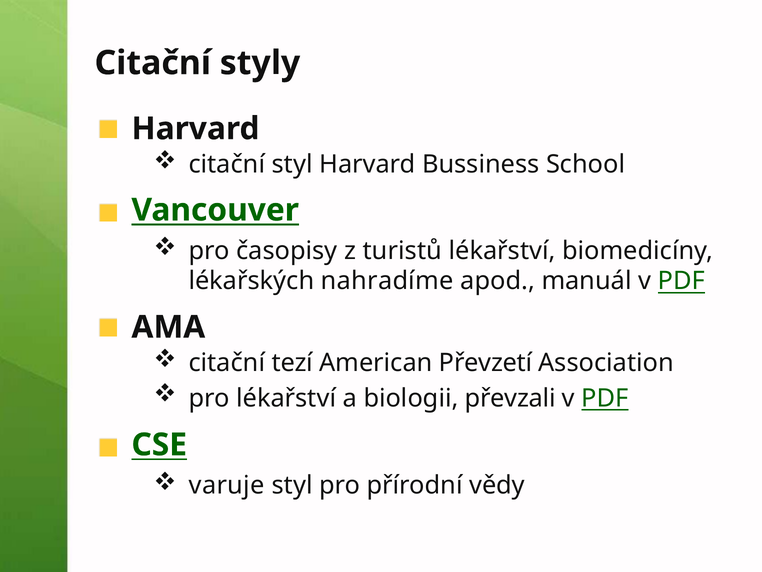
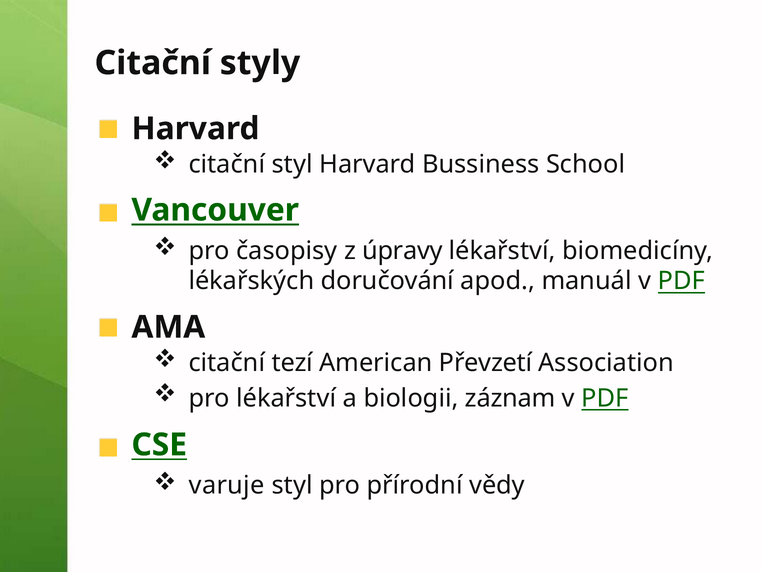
turistů: turistů -> úpravy
nahradíme: nahradíme -> doručování
převzali: převzali -> záznam
